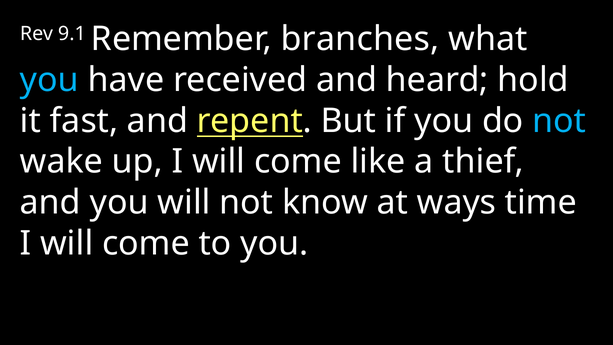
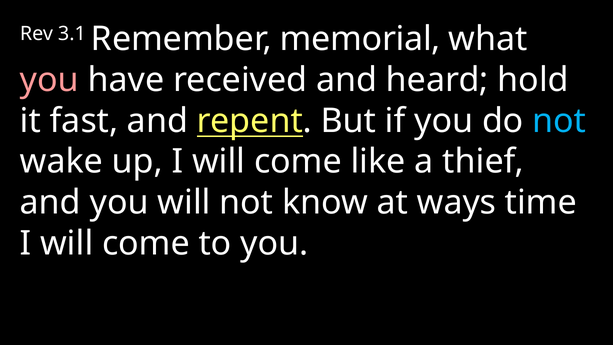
9.1: 9.1 -> 3.1
branches: branches -> memorial
you at (49, 80) colour: light blue -> pink
